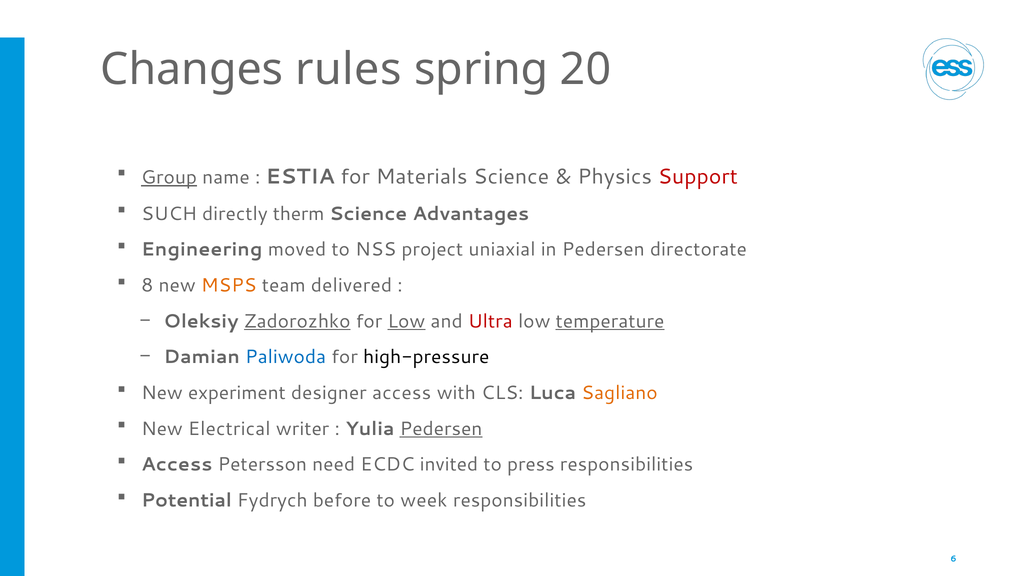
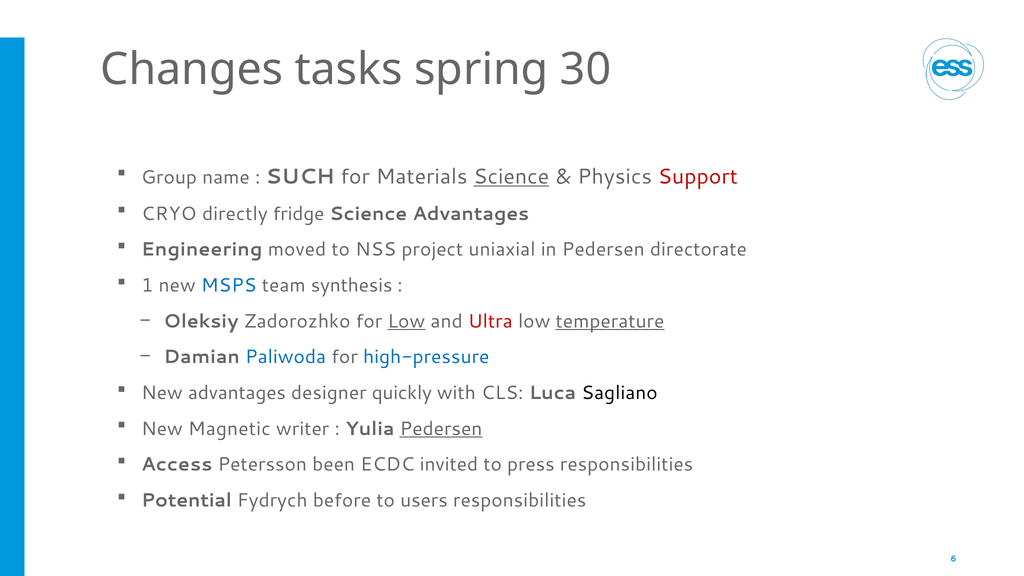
rules: rules -> tasks
20: 20 -> 30
Group underline: present -> none
ESTIA: ESTIA -> SUCH
Science at (511, 177) underline: none -> present
SUCH: SUCH -> CRYO
therm: therm -> fridge
8: 8 -> 1
MSPS colour: orange -> blue
delivered: delivered -> synthesis
Zadorozhko underline: present -> none
high-pressure colour: black -> blue
New experiment: experiment -> advantages
designer access: access -> quickly
Sagliano colour: orange -> black
Electrical: Electrical -> Magnetic
need: need -> been
week: week -> users
